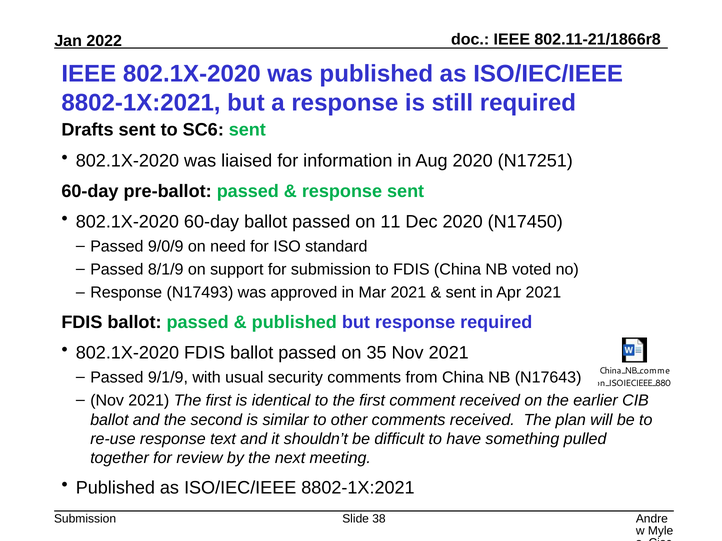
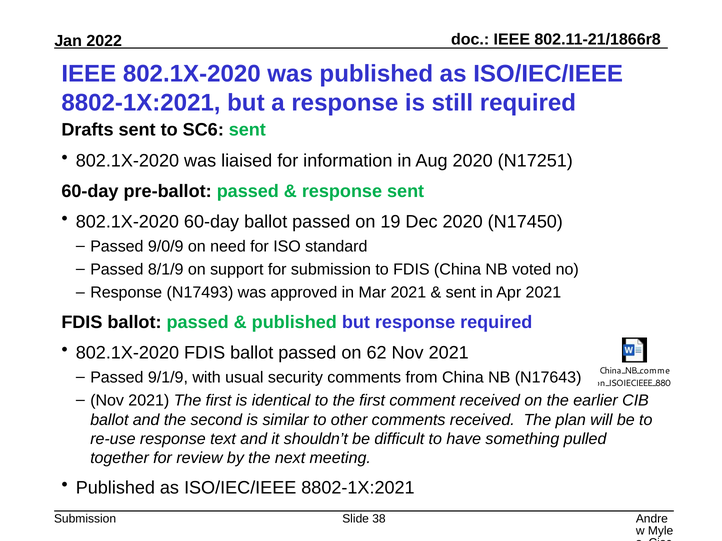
11: 11 -> 19
35: 35 -> 62
